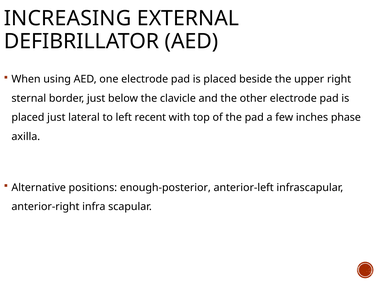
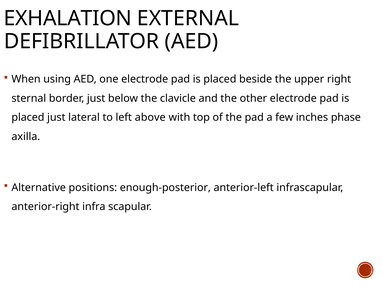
INCREASING: INCREASING -> EXHALATION
recent: recent -> above
